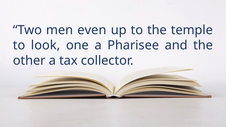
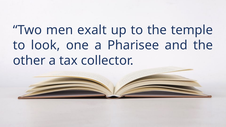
even: even -> exalt
